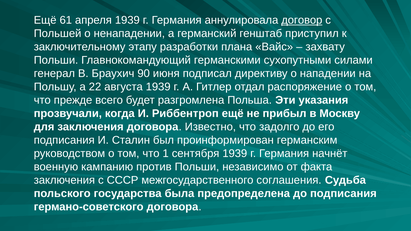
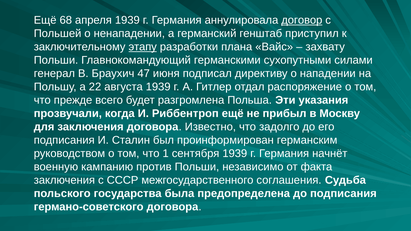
61: 61 -> 68
этапу underline: none -> present
90: 90 -> 47
